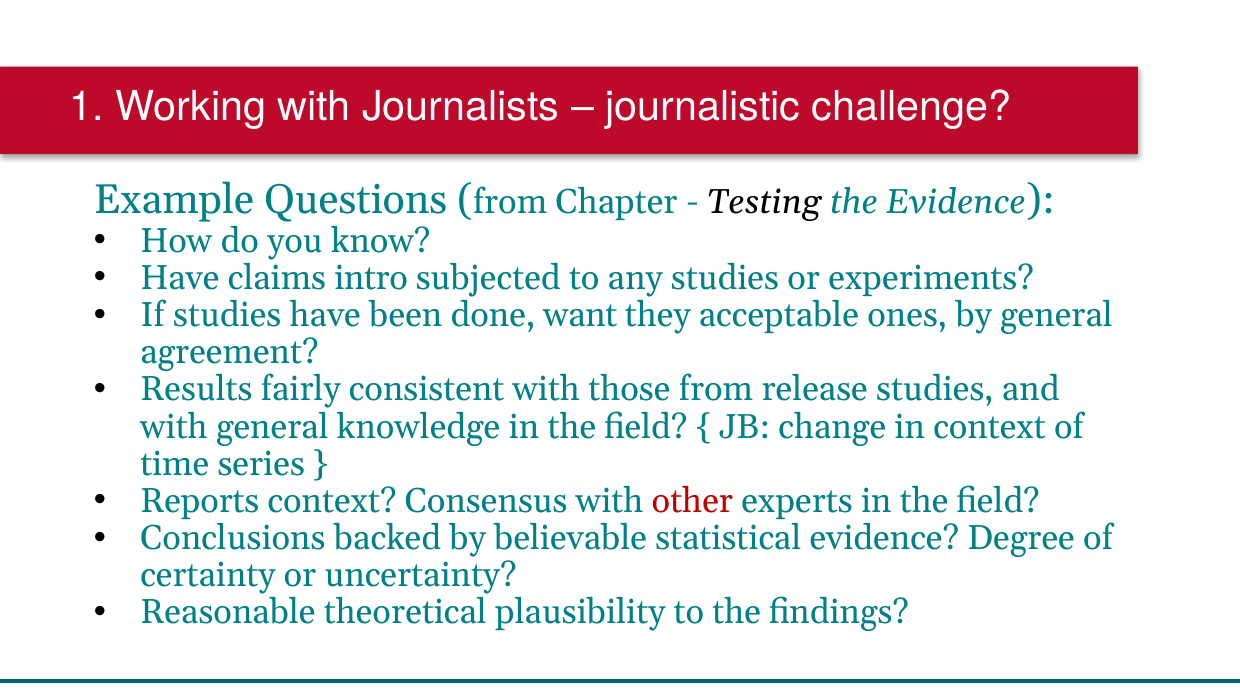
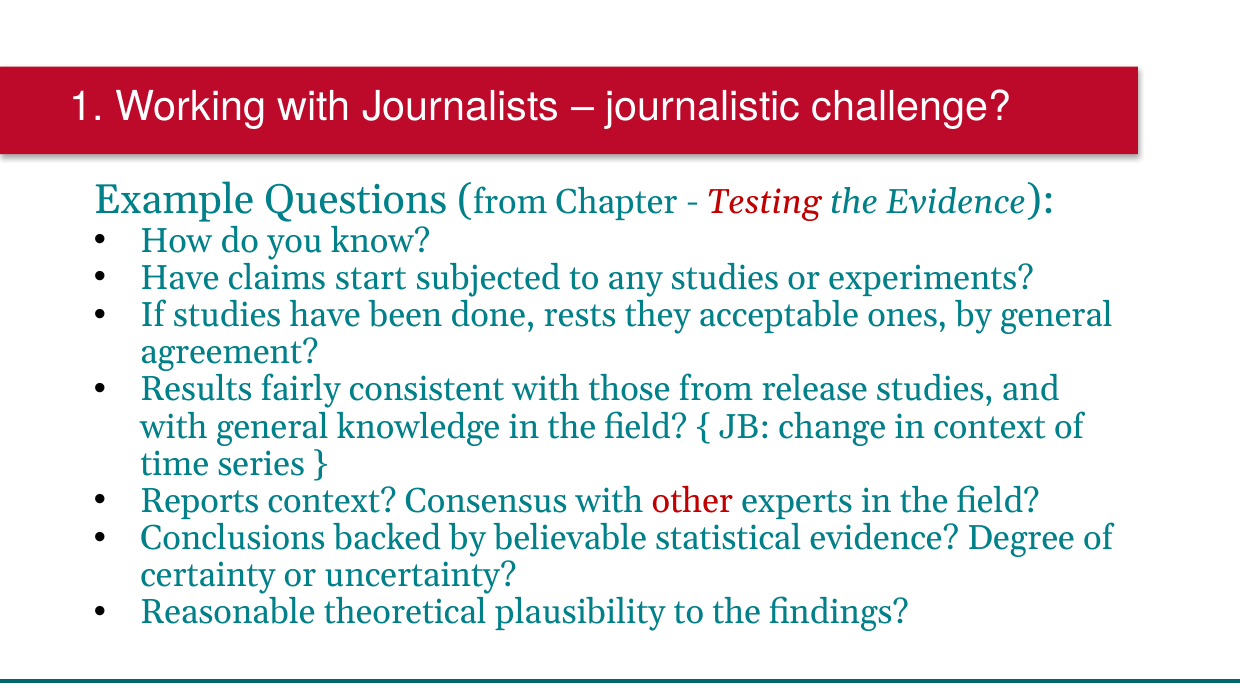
Testing colour: black -> red
intro: intro -> start
want: want -> rests
